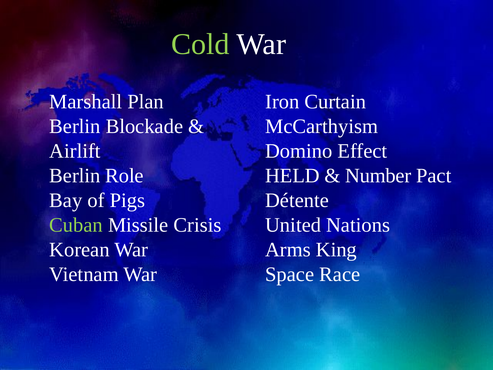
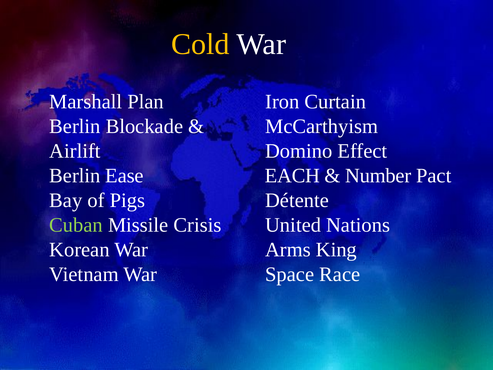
Cold colour: light green -> yellow
Role: Role -> Ease
HELD: HELD -> EACH
